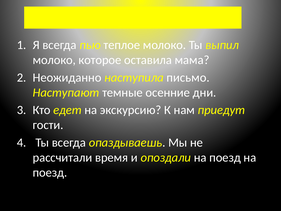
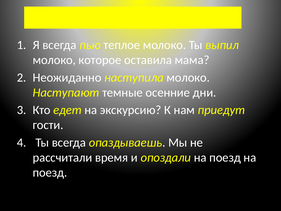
наступила письмо: письмо -> молоко
